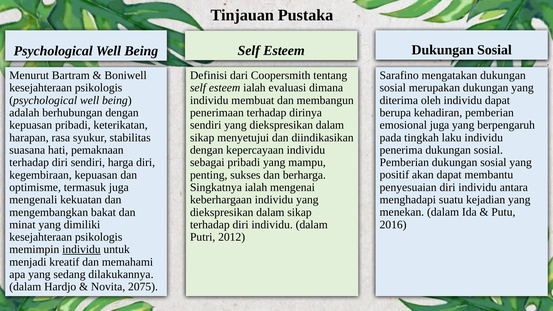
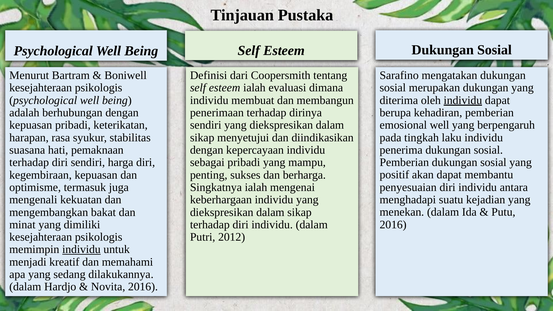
individu at (463, 100) underline: none -> present
emosional juga: juga -> well
Novita 2075: 2075 -> 2016
